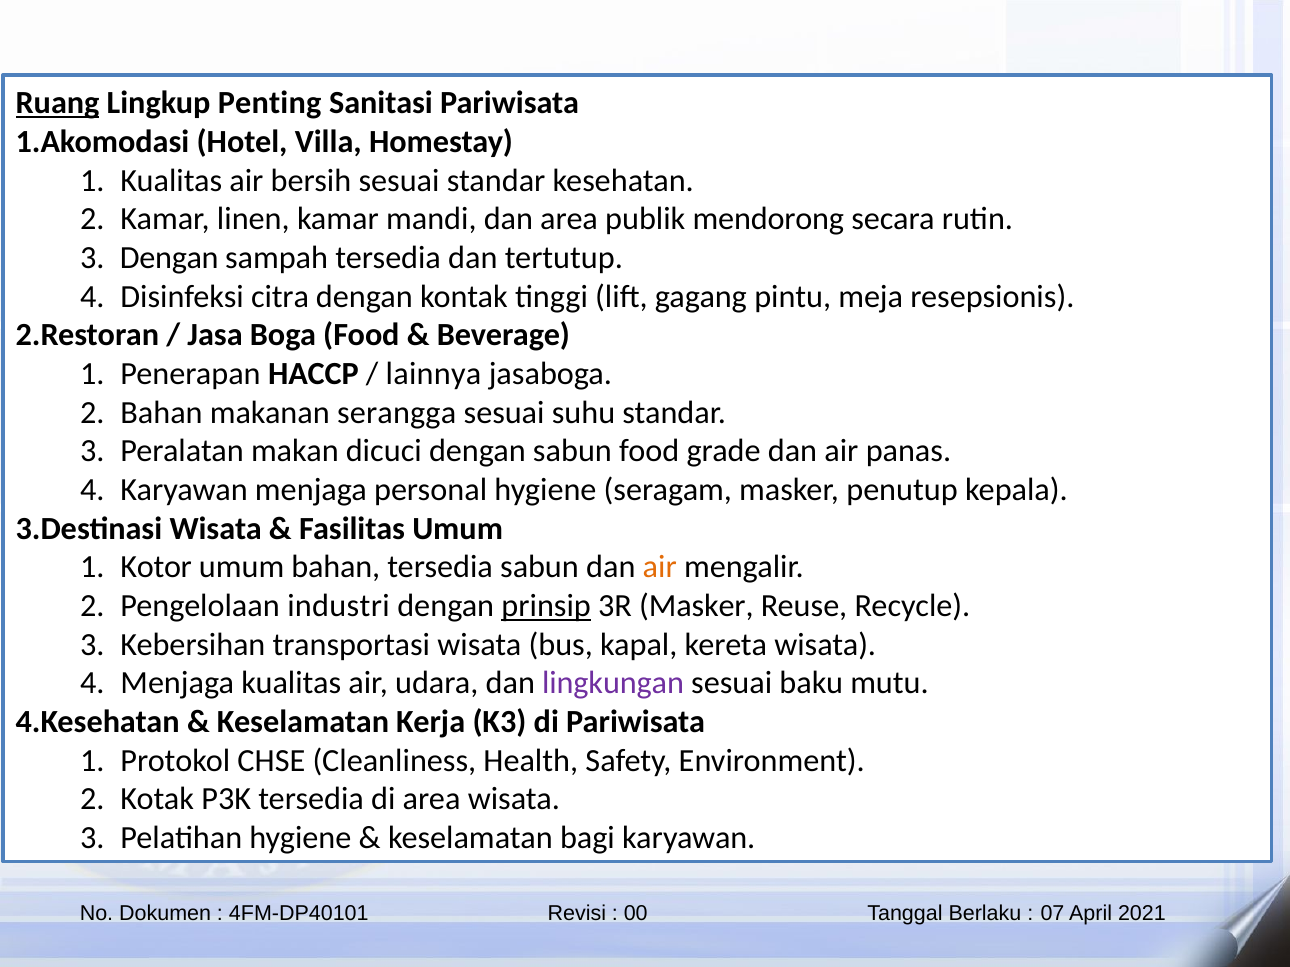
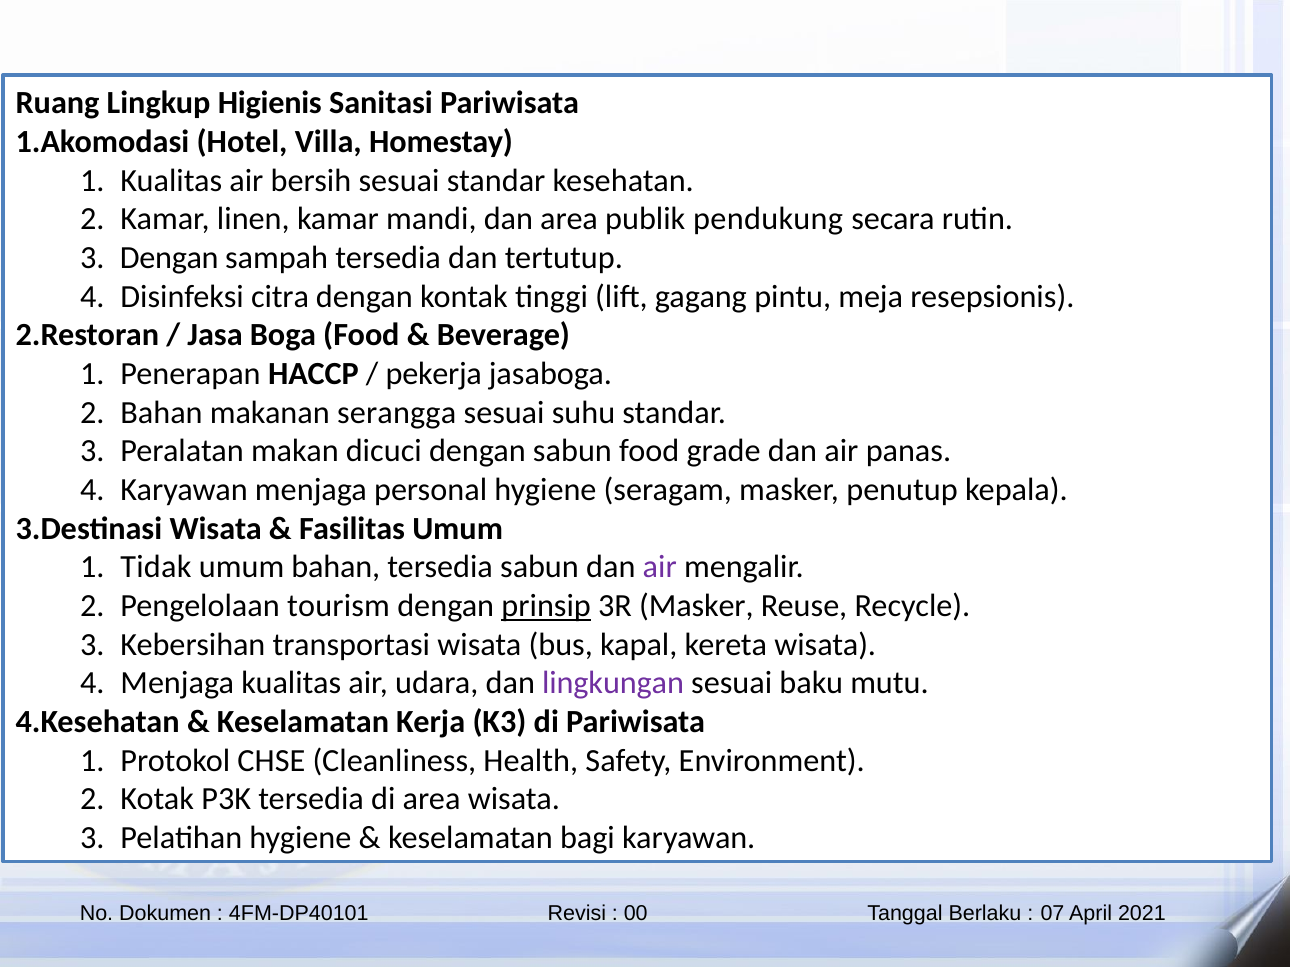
Ruang underline: present -> none
Penting: Penting -> Higienis
mendorong: mendorong -> pendukung
lainnya: lainnya -> pekerja
Kotor: Kotor -> Tidak
air at (660, 568) colour: orange -> purple
industri: industri -> tourism
